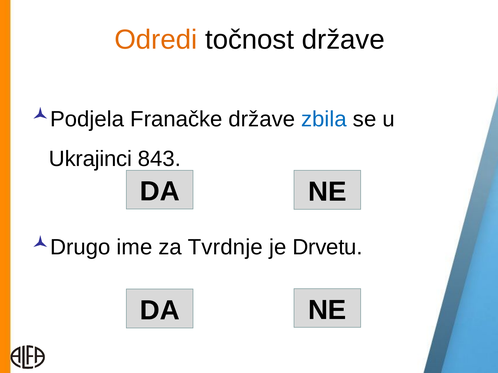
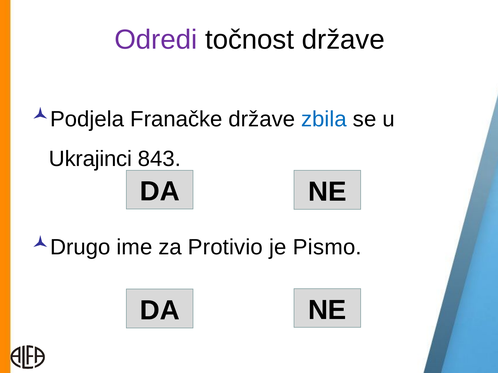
Odredi colour: orange -> purple
Tvrdnje: Tvrdnje -> Protivio
Drvetu: Drvetu -> Pismo
